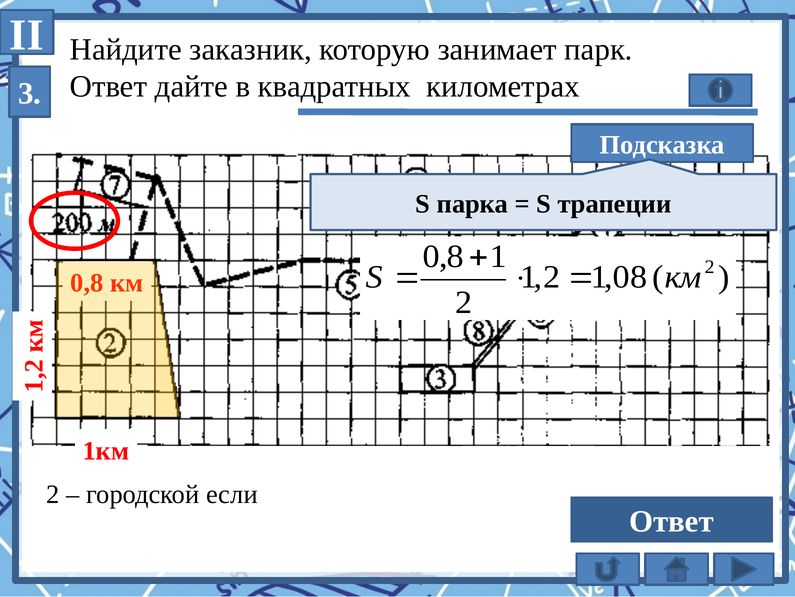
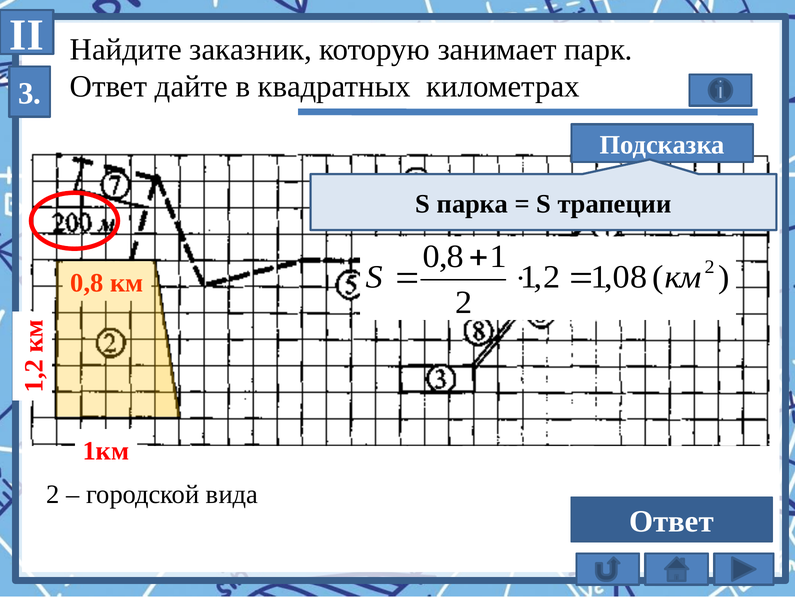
если: если -> вида
